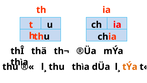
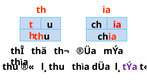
tÝa colour: orange -> purple
